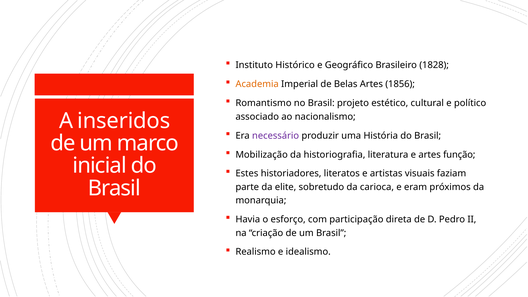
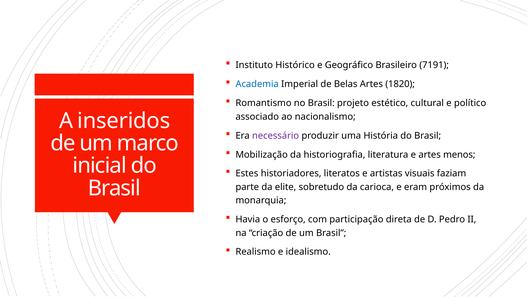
1828: 1828 -> 7191
Academia colour: orange -> blue
1856: 1856 -> 1820
função: função -> menos
